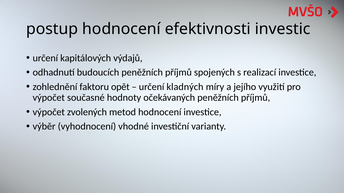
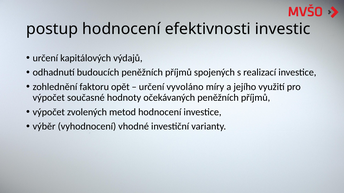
kladných: kladných -> vyvoláno
